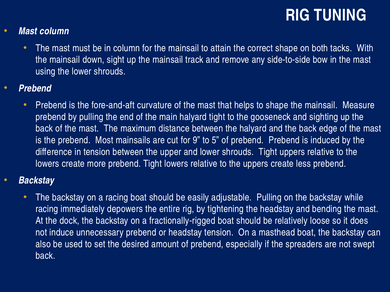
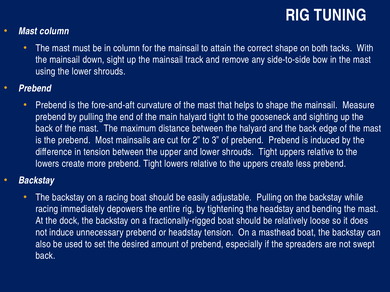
9: 9 -> 2
5: 5 -> 3
